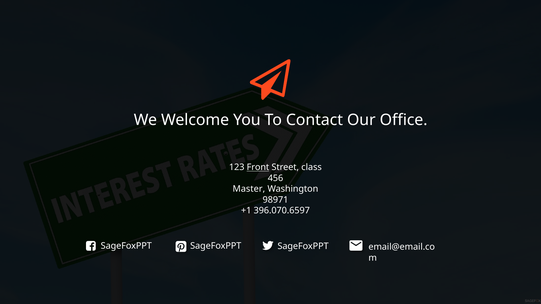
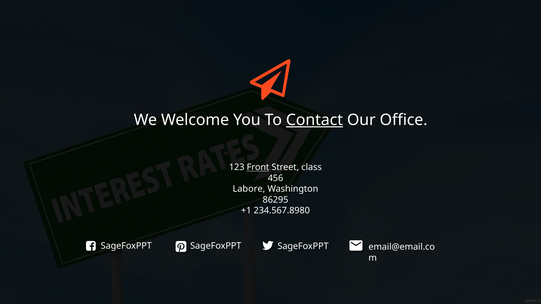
Contact underline: none -> present
Master: Master -> Labore
98971: 98971 -> 86295
396.070.6597: 396.070.6597 -> 234.567.8980
